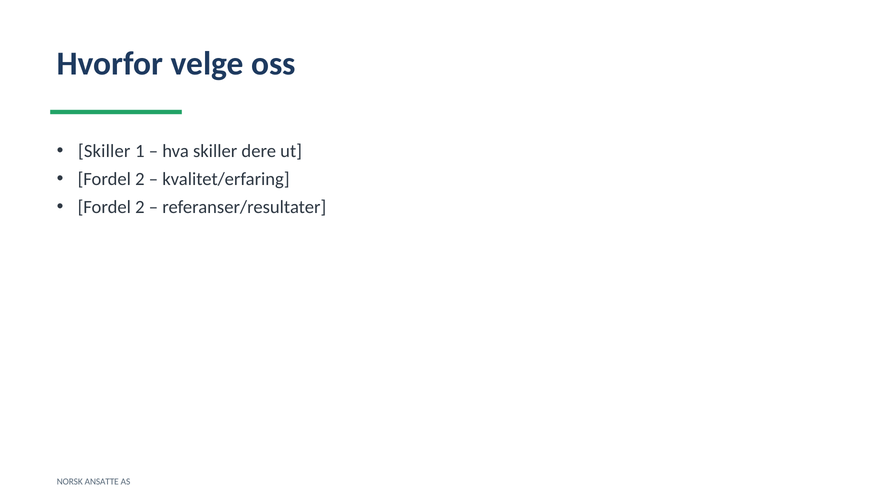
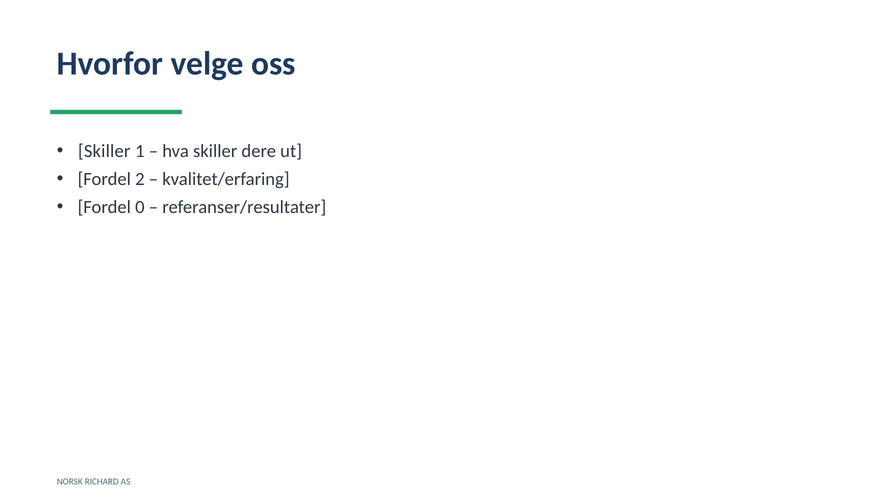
2 at (140, 207): 2 -> 0
ANSATTE: ANSATTE -> RICHARD
